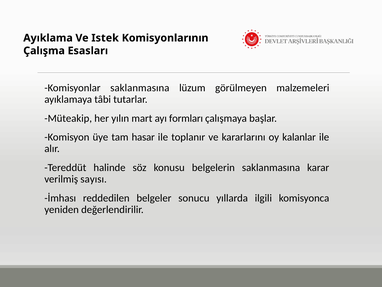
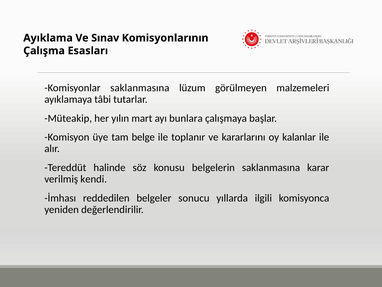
Istek: Istek -> Sınav
formları: formları -> bunlara
hasar: hasar -> belge
sayısı: sayısı -> kendi
